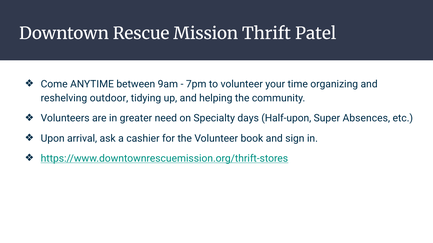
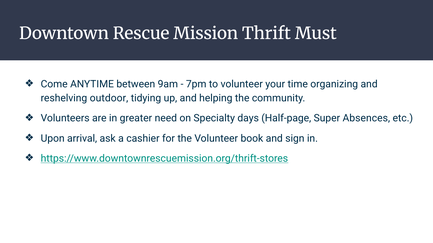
Patel: Patel -> Must
Half-upon: Half-upon -> Half-page
